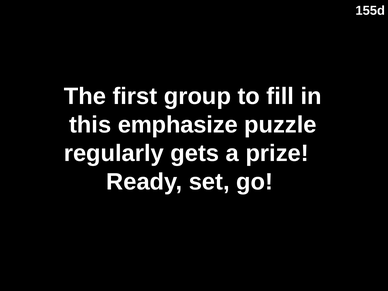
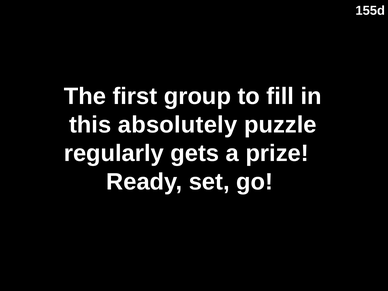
emphasize: emphasize -> absolutely
